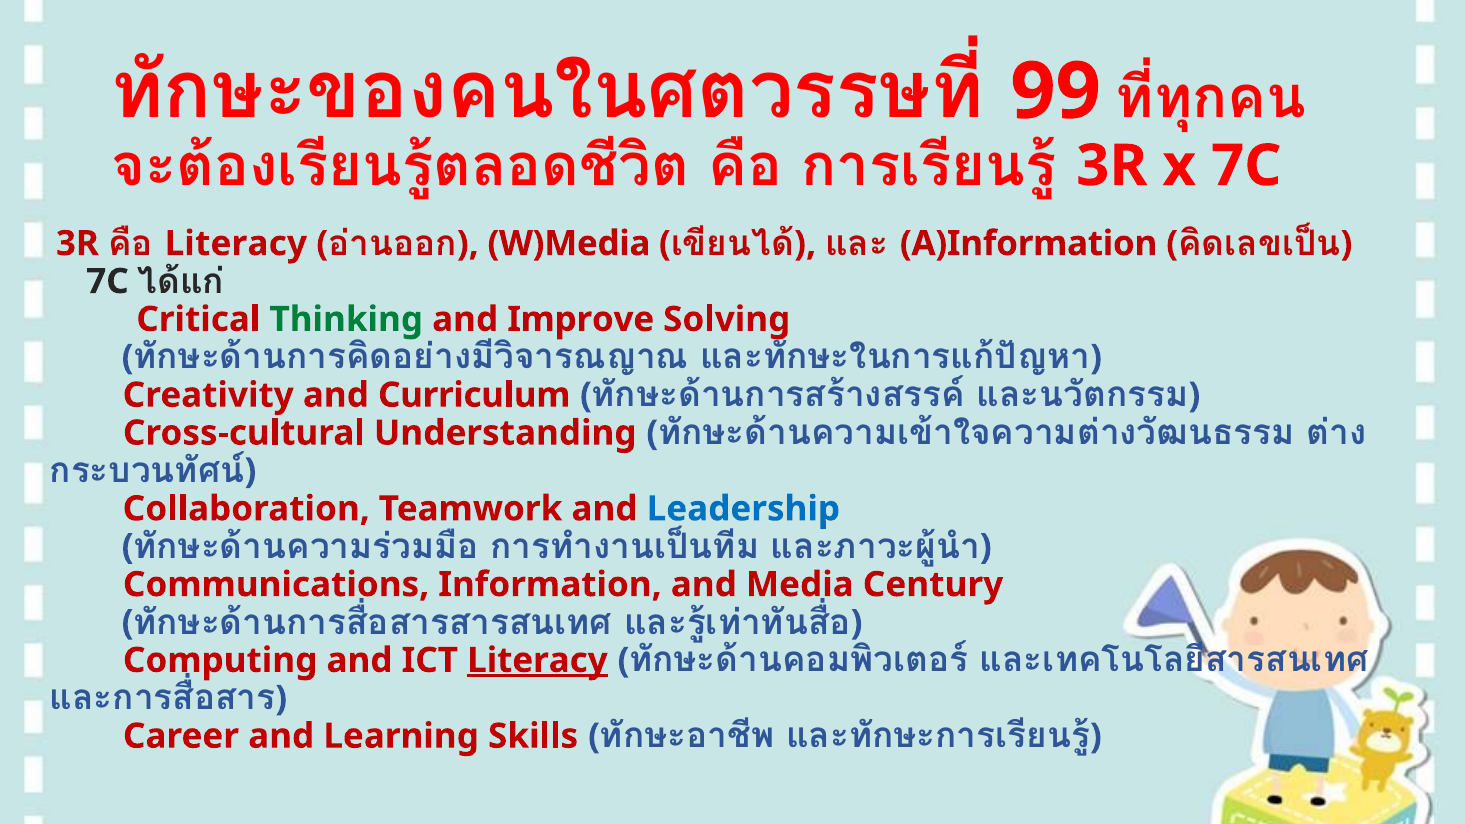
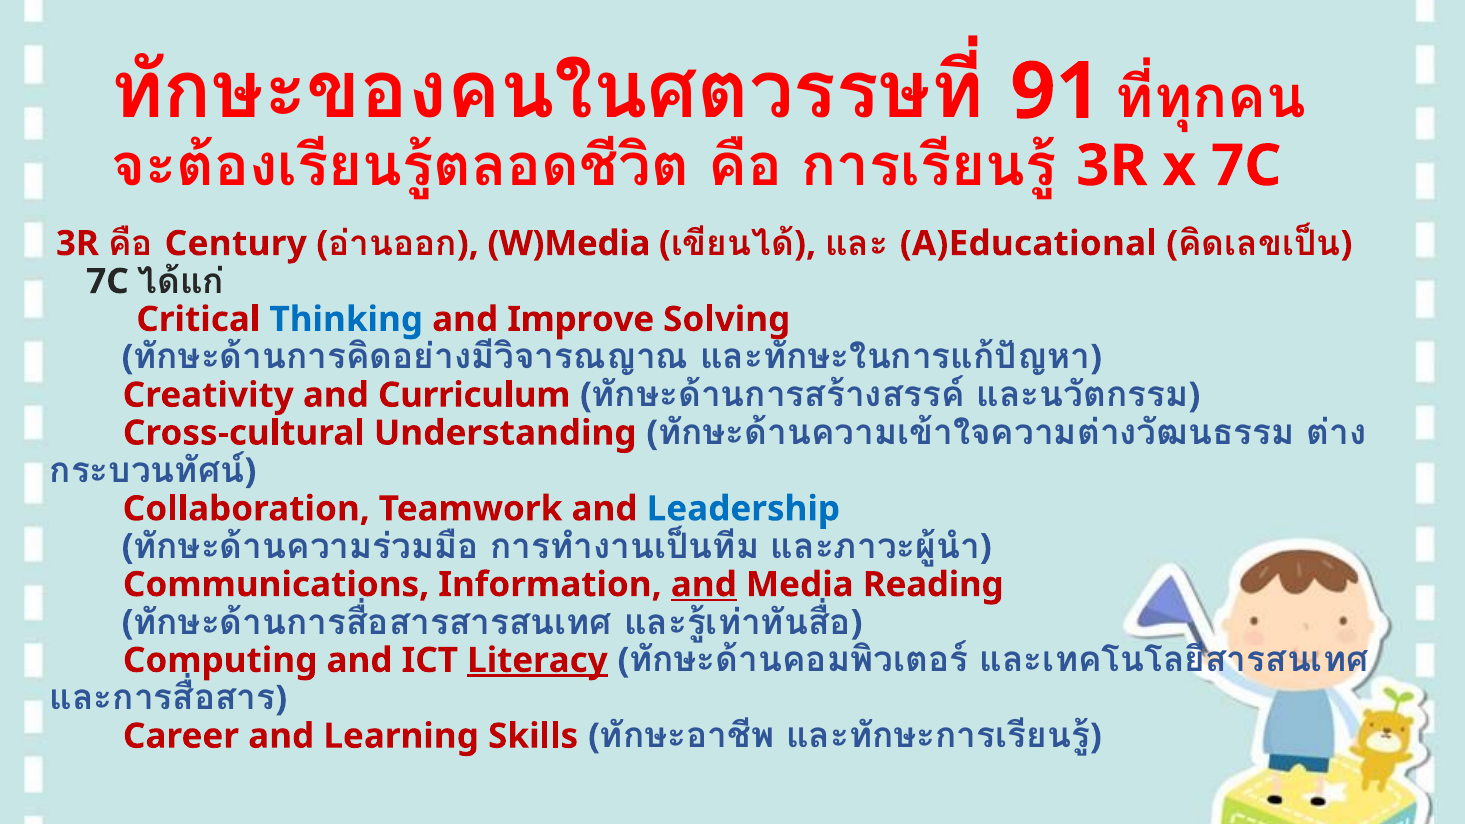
99: 99 -> 91
Literacy at (236, 244): Literacy -> Century
A)Information: A)Information -> A)Educational
Thinking colour: green -> blue
and at (704, 585) underline: none -> present
Century: Century -> Reading
